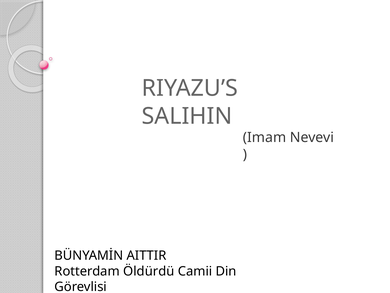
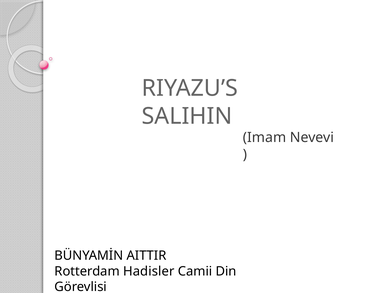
Öldürdü: Öldürdü -> Hadisler
